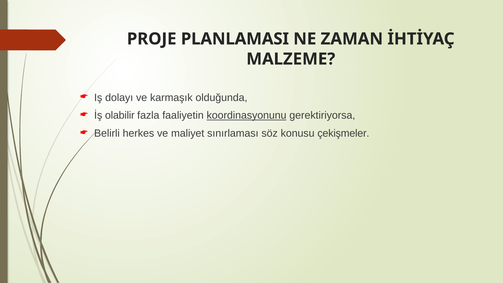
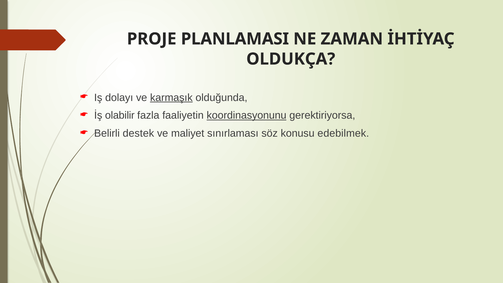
MALZEME: MALZEME -> OLDUKÇA
karmaşık underline: none -> present
herkes: herkes -> destek
çekişmeler: çekişmeler -> edebilmek
